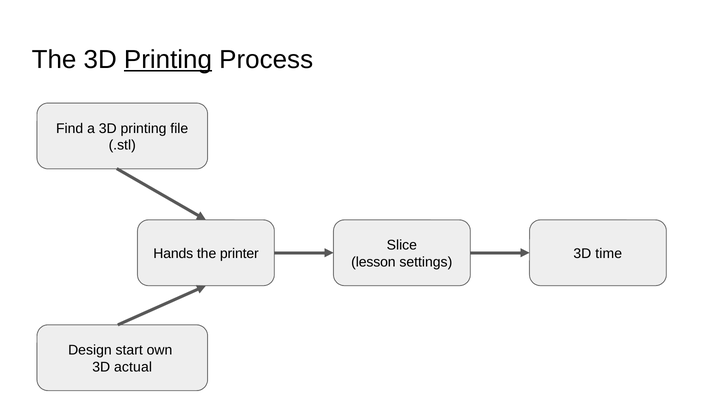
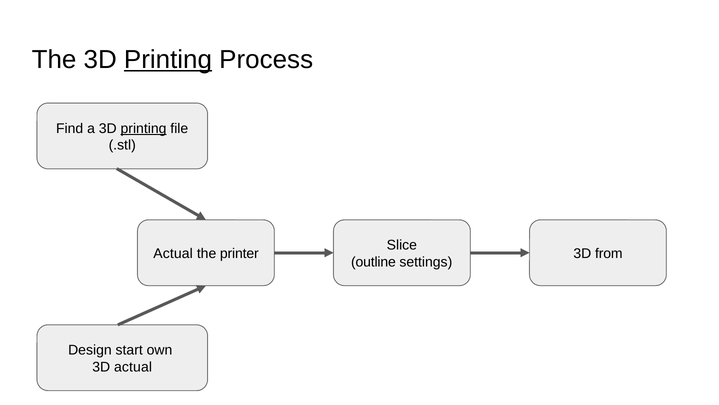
printing at (144, 128) underline: none -> present
Hands at (173, 253): Hands -> Actual
time: time -> from
lesson: lesson -> outline
